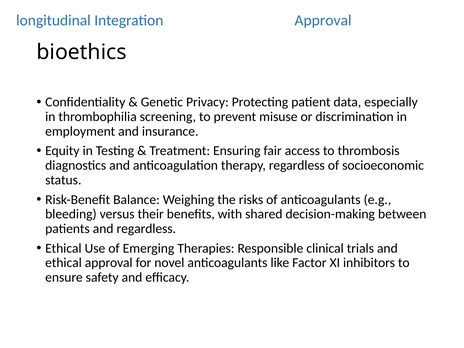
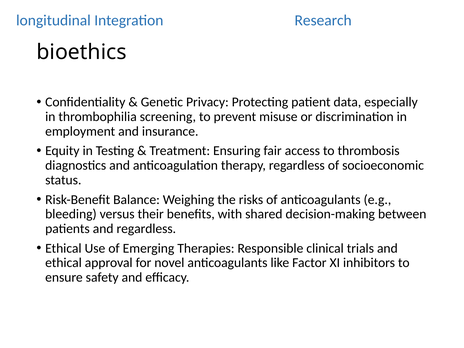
Integration Approval: Approval -> Research
